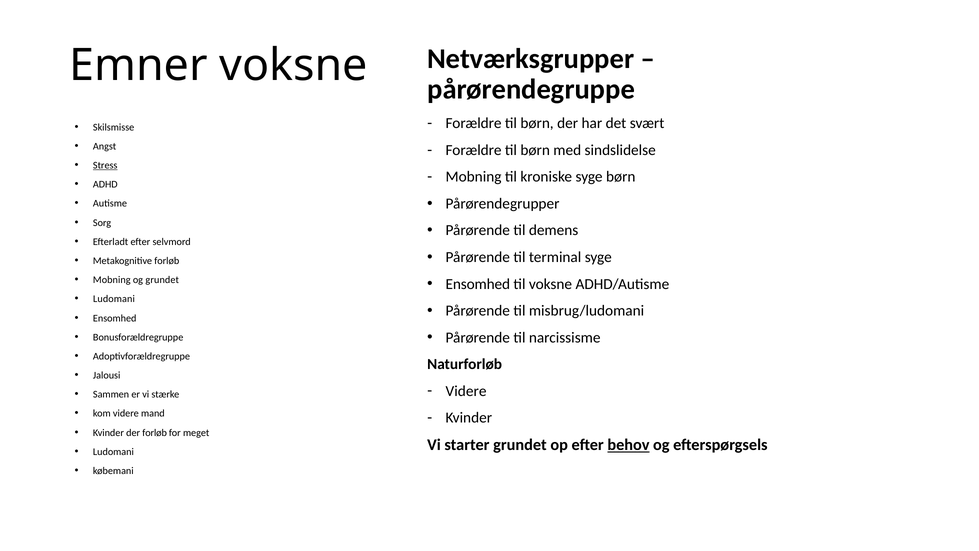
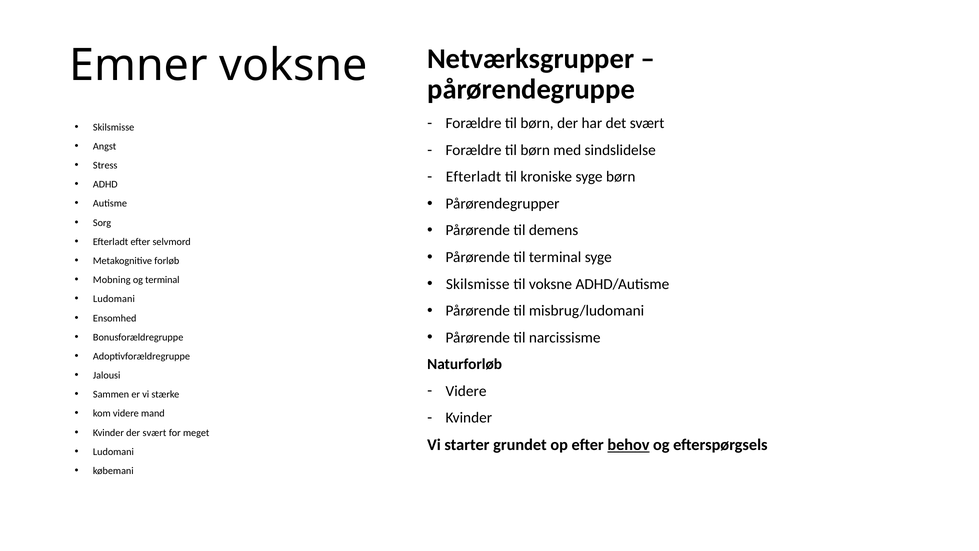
Stress underline: present -> none
Mobning at (474, 177): Mobning -> Efterladt
og grundet: grundet -> terminal
Ensomhed at (478, 284): Ensomhed -> Skilsmisse
der forløb: forløb -> svært
